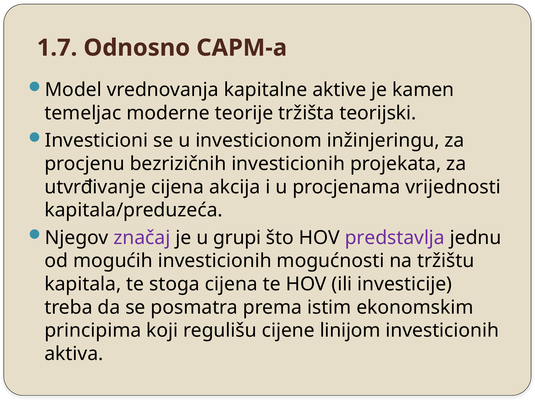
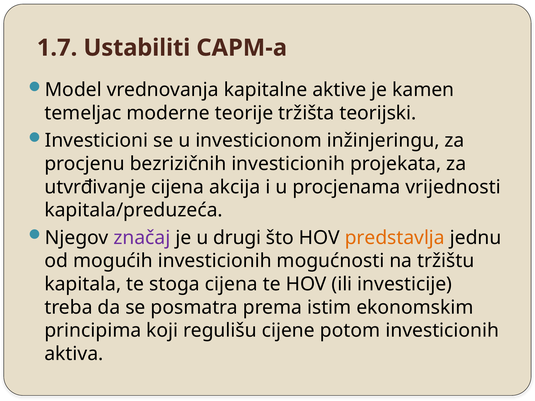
Odnosno: Odnosno -> Ustabiliti
grupi: grupi -> drugi
predstavlja colour: purple -> orange
linijom: linijom -> potom
